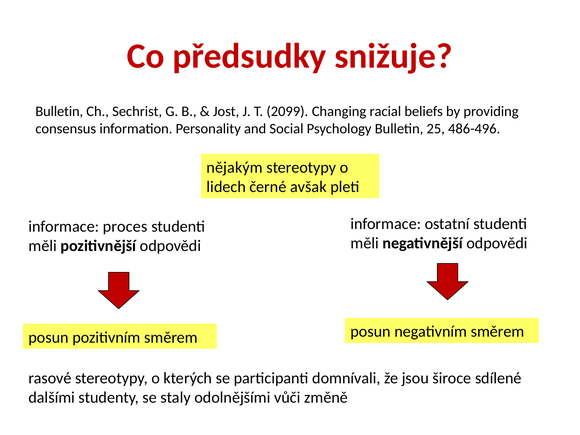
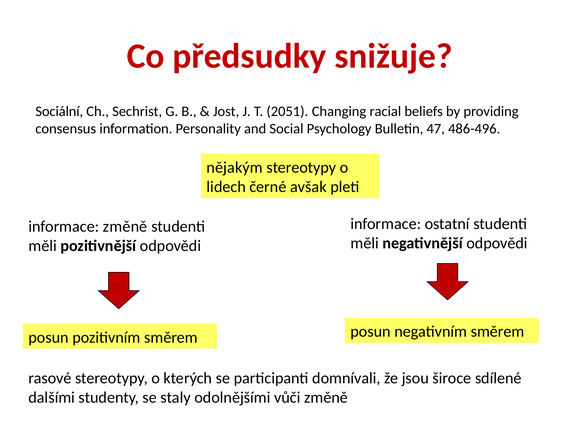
Bulletin at (59, 111): Bulletin -> Sociální
2099: 2099 -> 2051
25: 25 -> 47
informace proces: proces -> změně
